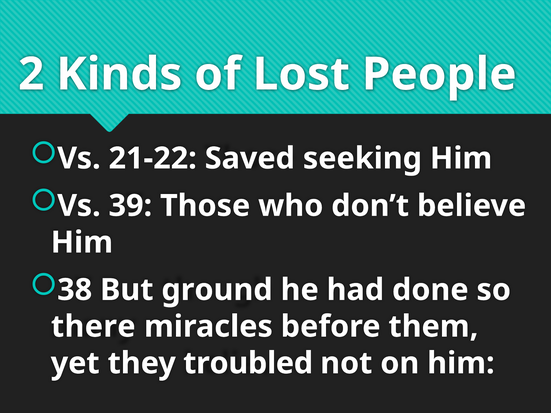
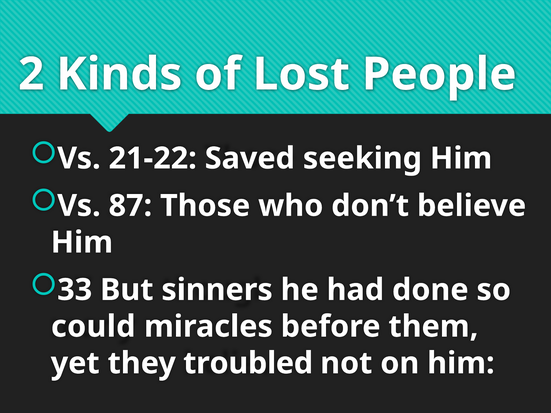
39: 39 -> 87
38: 38 -> 33
ground: ground -> sinners
there: there -> could
